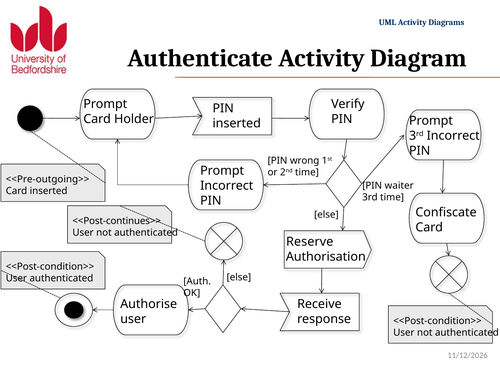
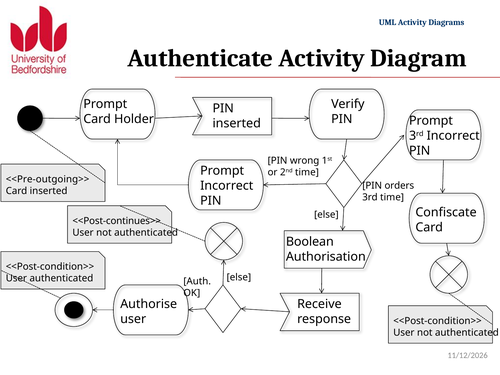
waiter: waiter -> orders
Reserve: Reserve -> Boolean
